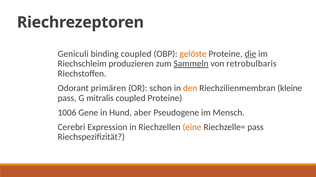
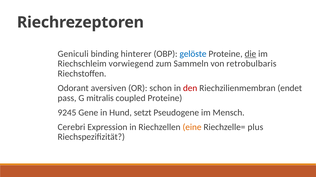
binding coupled: coupled -> hinterer
gelöste colour: orange -> blue
produzieren: produzieren -> vorwiegend
Sammeln underline: present -> none
primären: primären -> aversiven
den colour: orange -> red
kleine: kleine -> endet
1006: 1006 -> 9245
aber: aber -> setzt
Riechzelle= pass: pass -> plus
